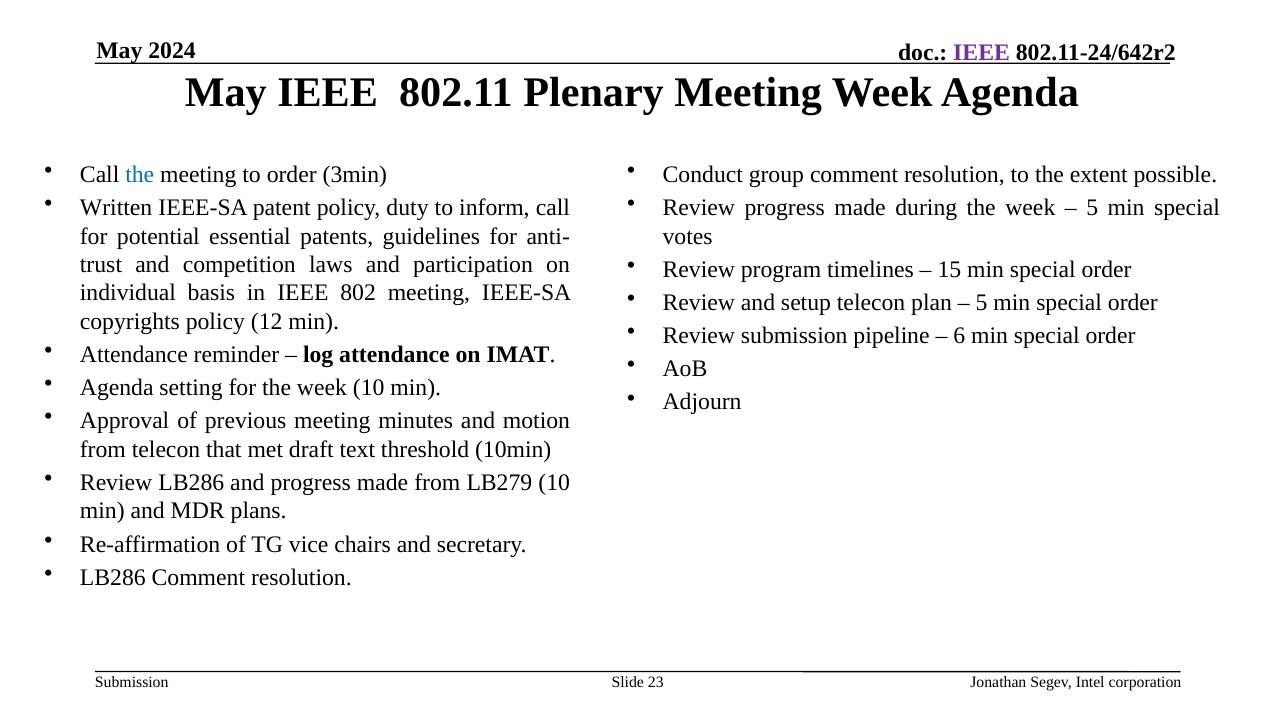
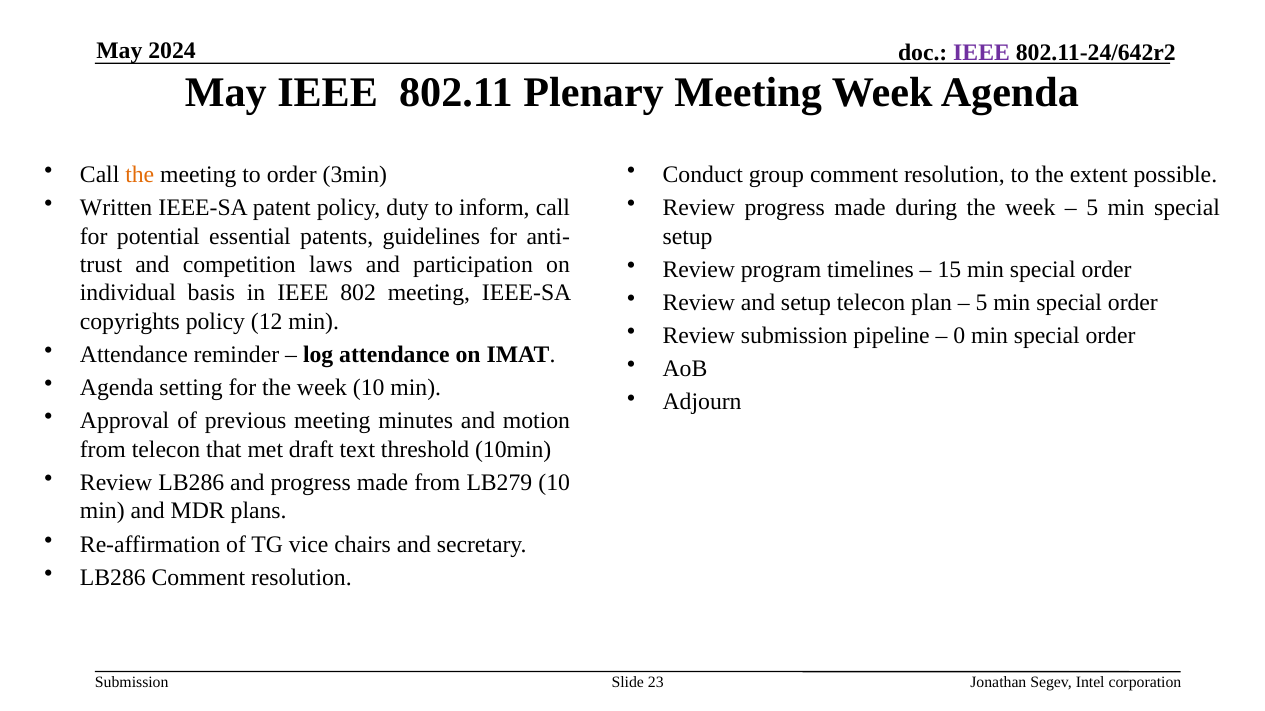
the at (140, 175) colour: blue -> orange
votes at (688, 236): votes -> setup
6: 6 -> 0
